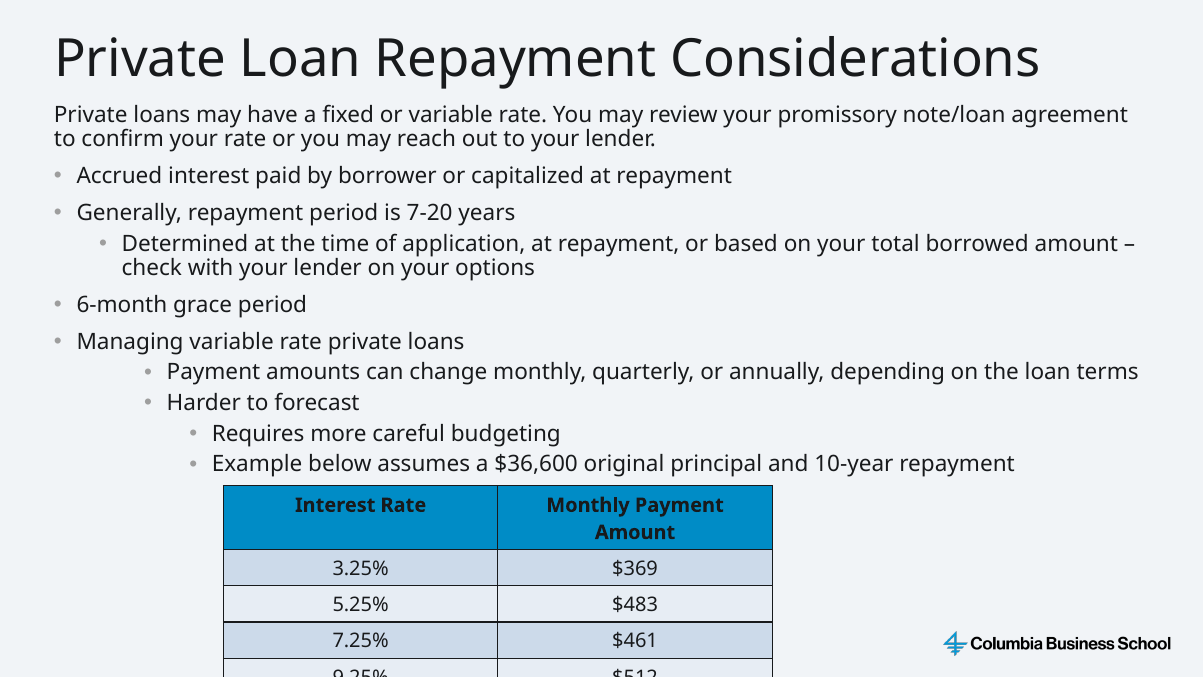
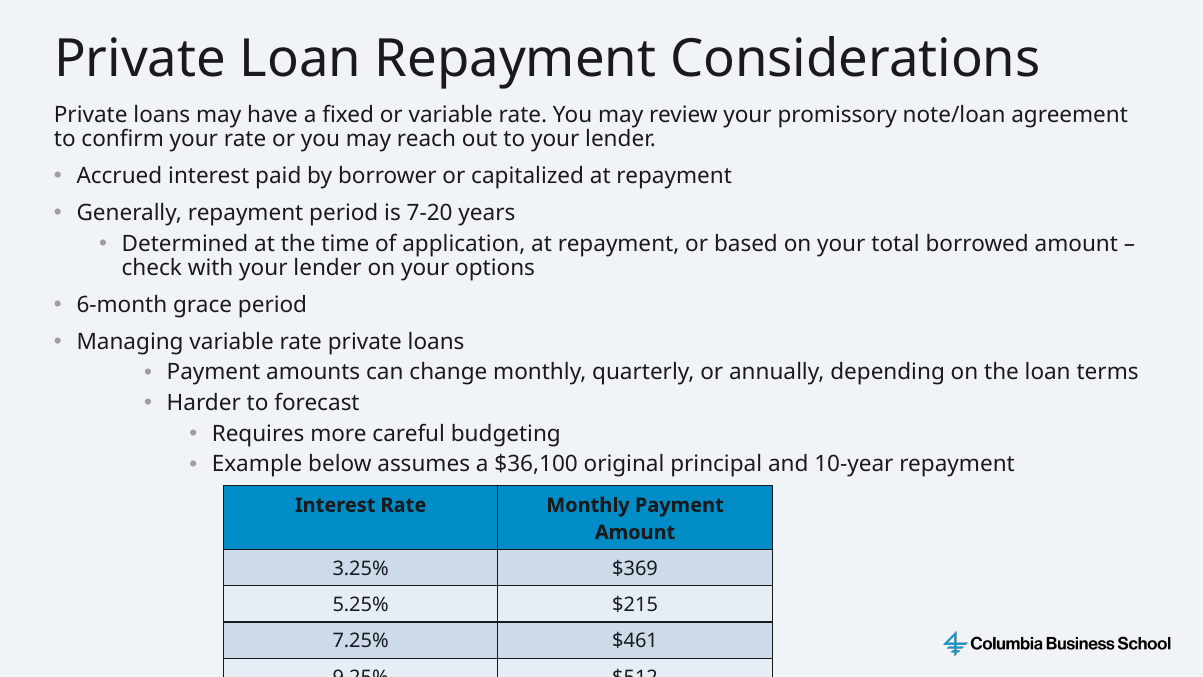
$36,600: $36,600 -> $36,100
$483: $483 -> $215
